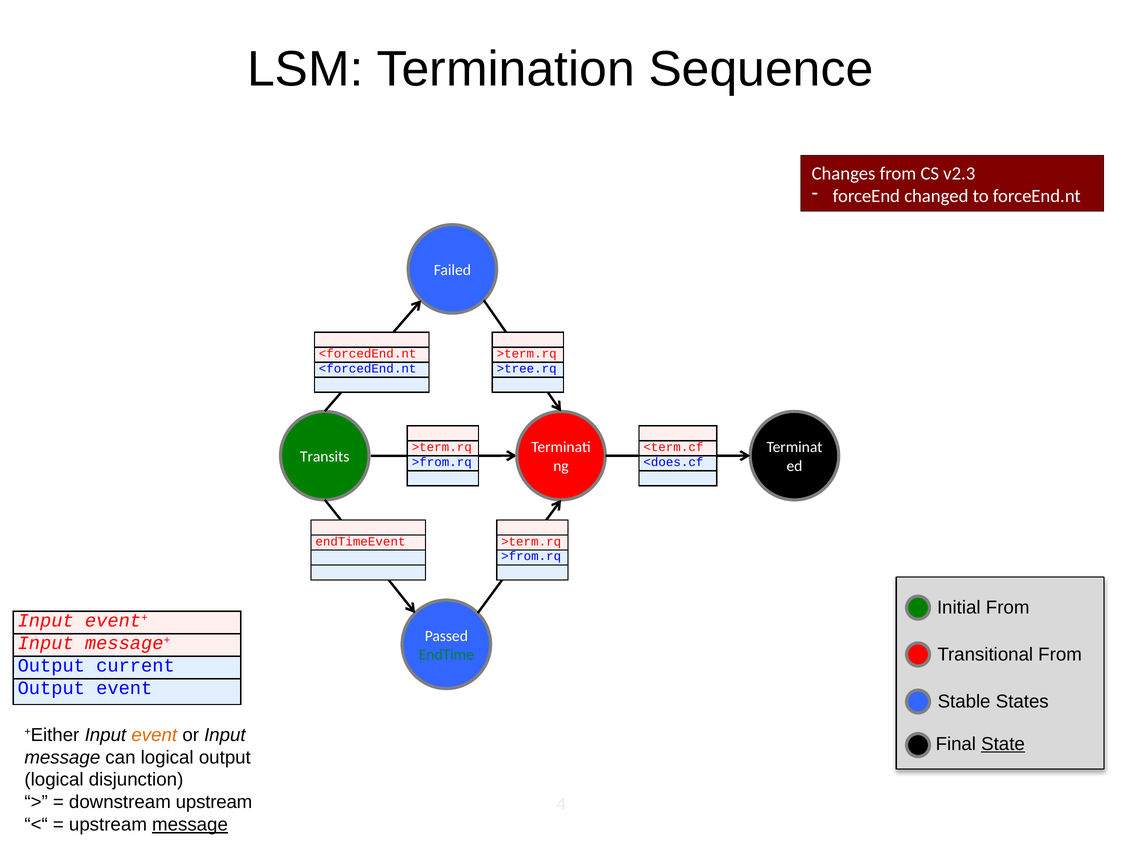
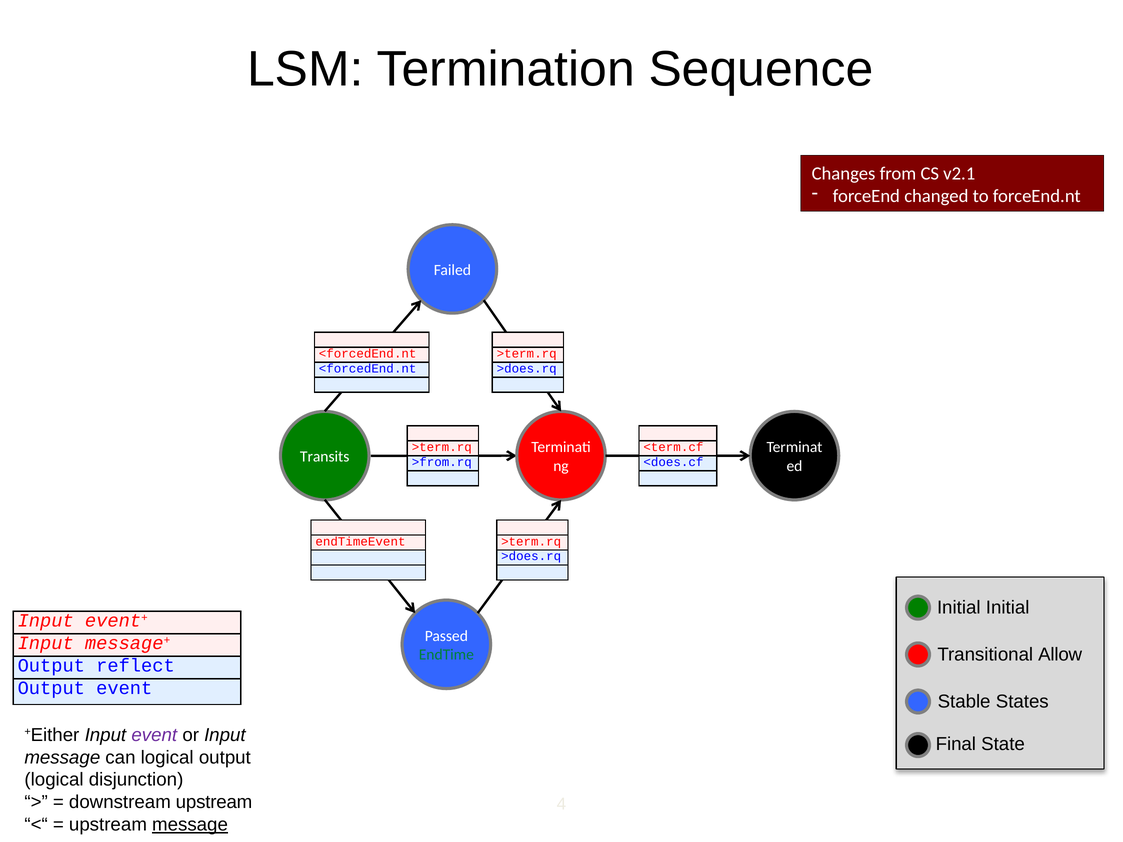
v2.3: v2.3 -> v2.1
>tree.rq at (527, 369): >tree.rq -> >does.rq
>from.rq at (531, 557): >from.rq -> >does.rq
Initial From: From -> Initial
Transitional From: From -> Allow
current: current -> reflect
event at (154, 735) colour: orange -> purple
State underline: present -> none
